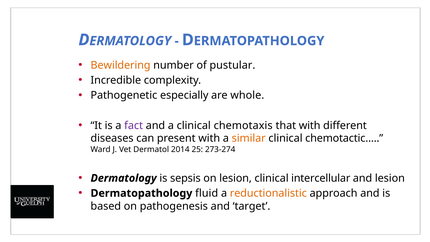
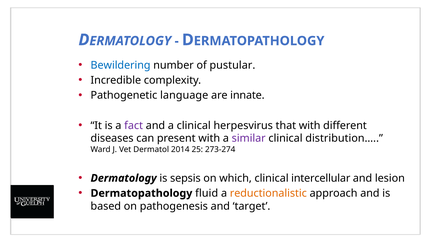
Bewildering colour: orange -> blue
especially: especially -> language
whole: whole -> innate
chemotaxis: chemotaxis -> herpesvirus
similar colour: orange -> purple
chemotactic…: chemotactic… -> distribution…
on lesion: lesion -> which
